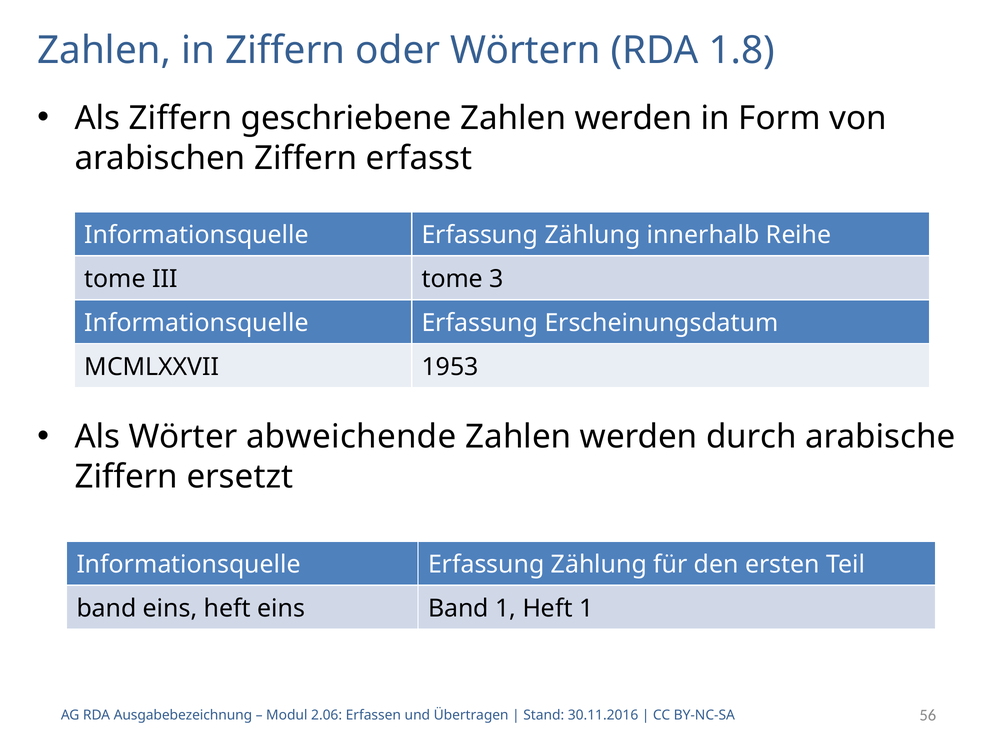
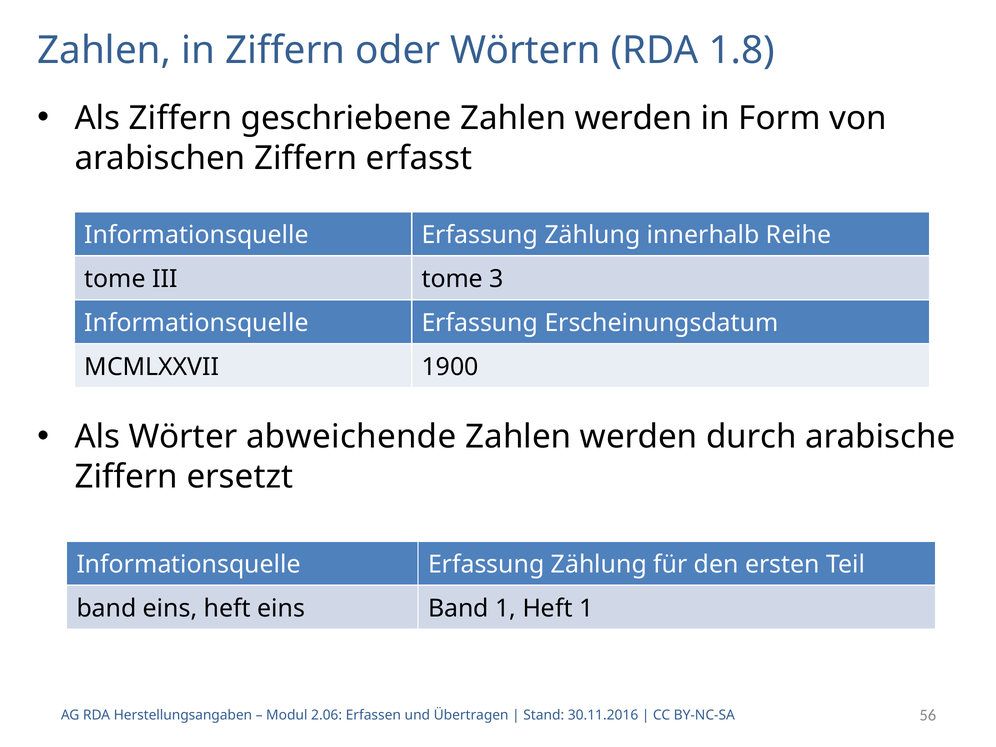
1953: 1953 -> 1900
Ausgabebezeichnung: Ausgabebezeichnung -> Herstellungsangaben
